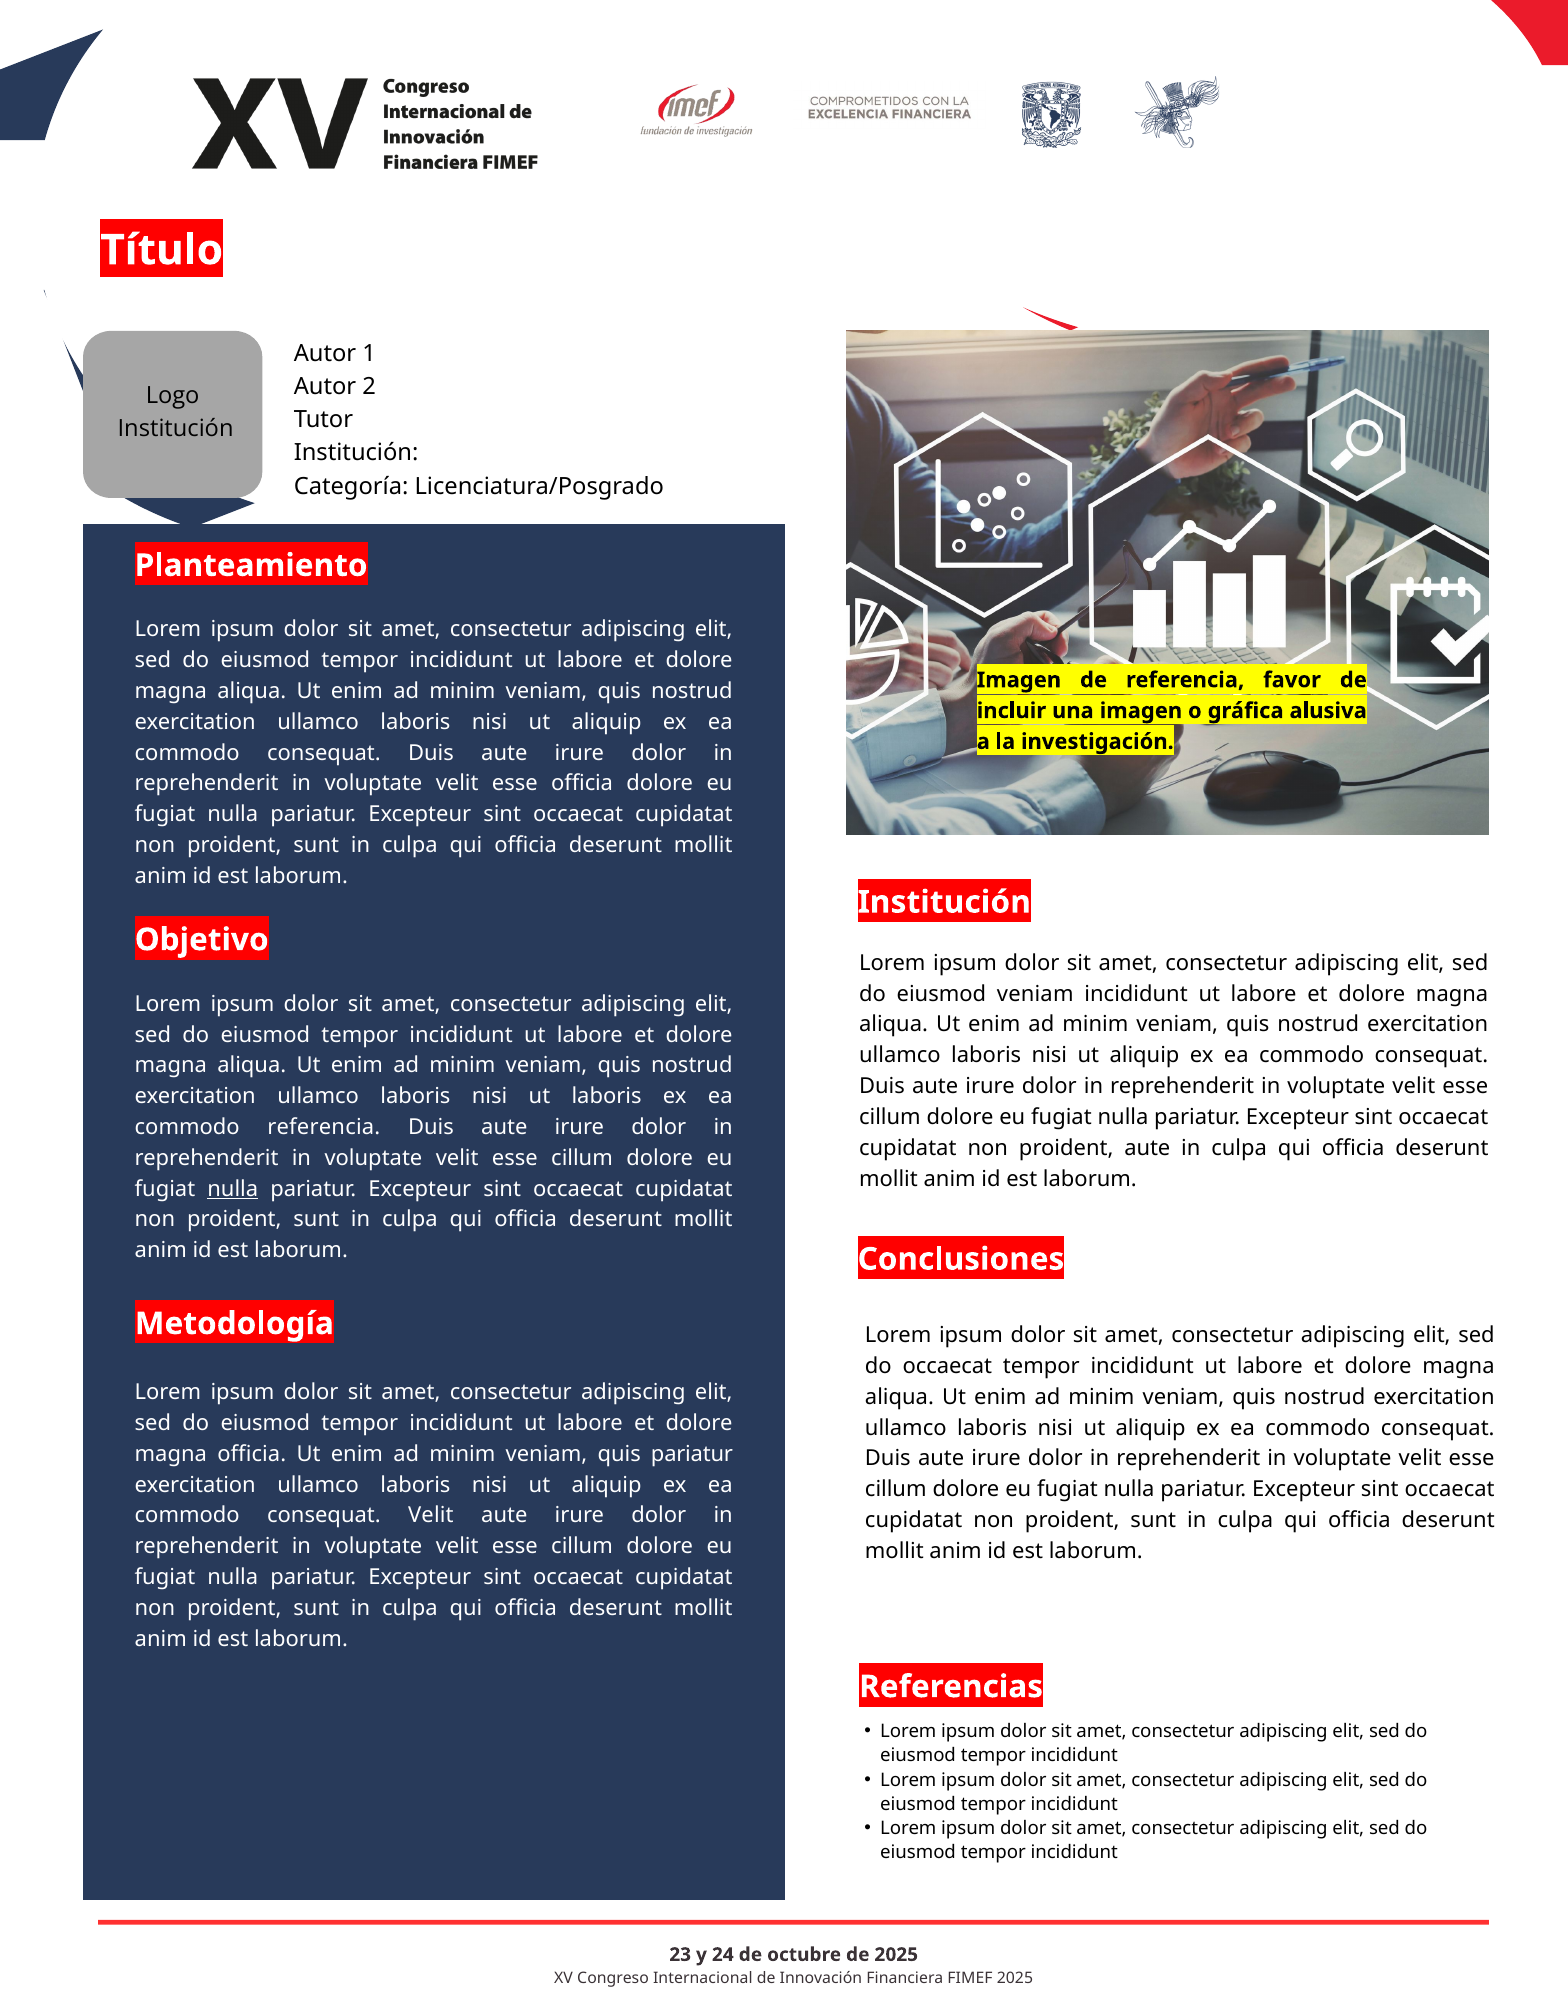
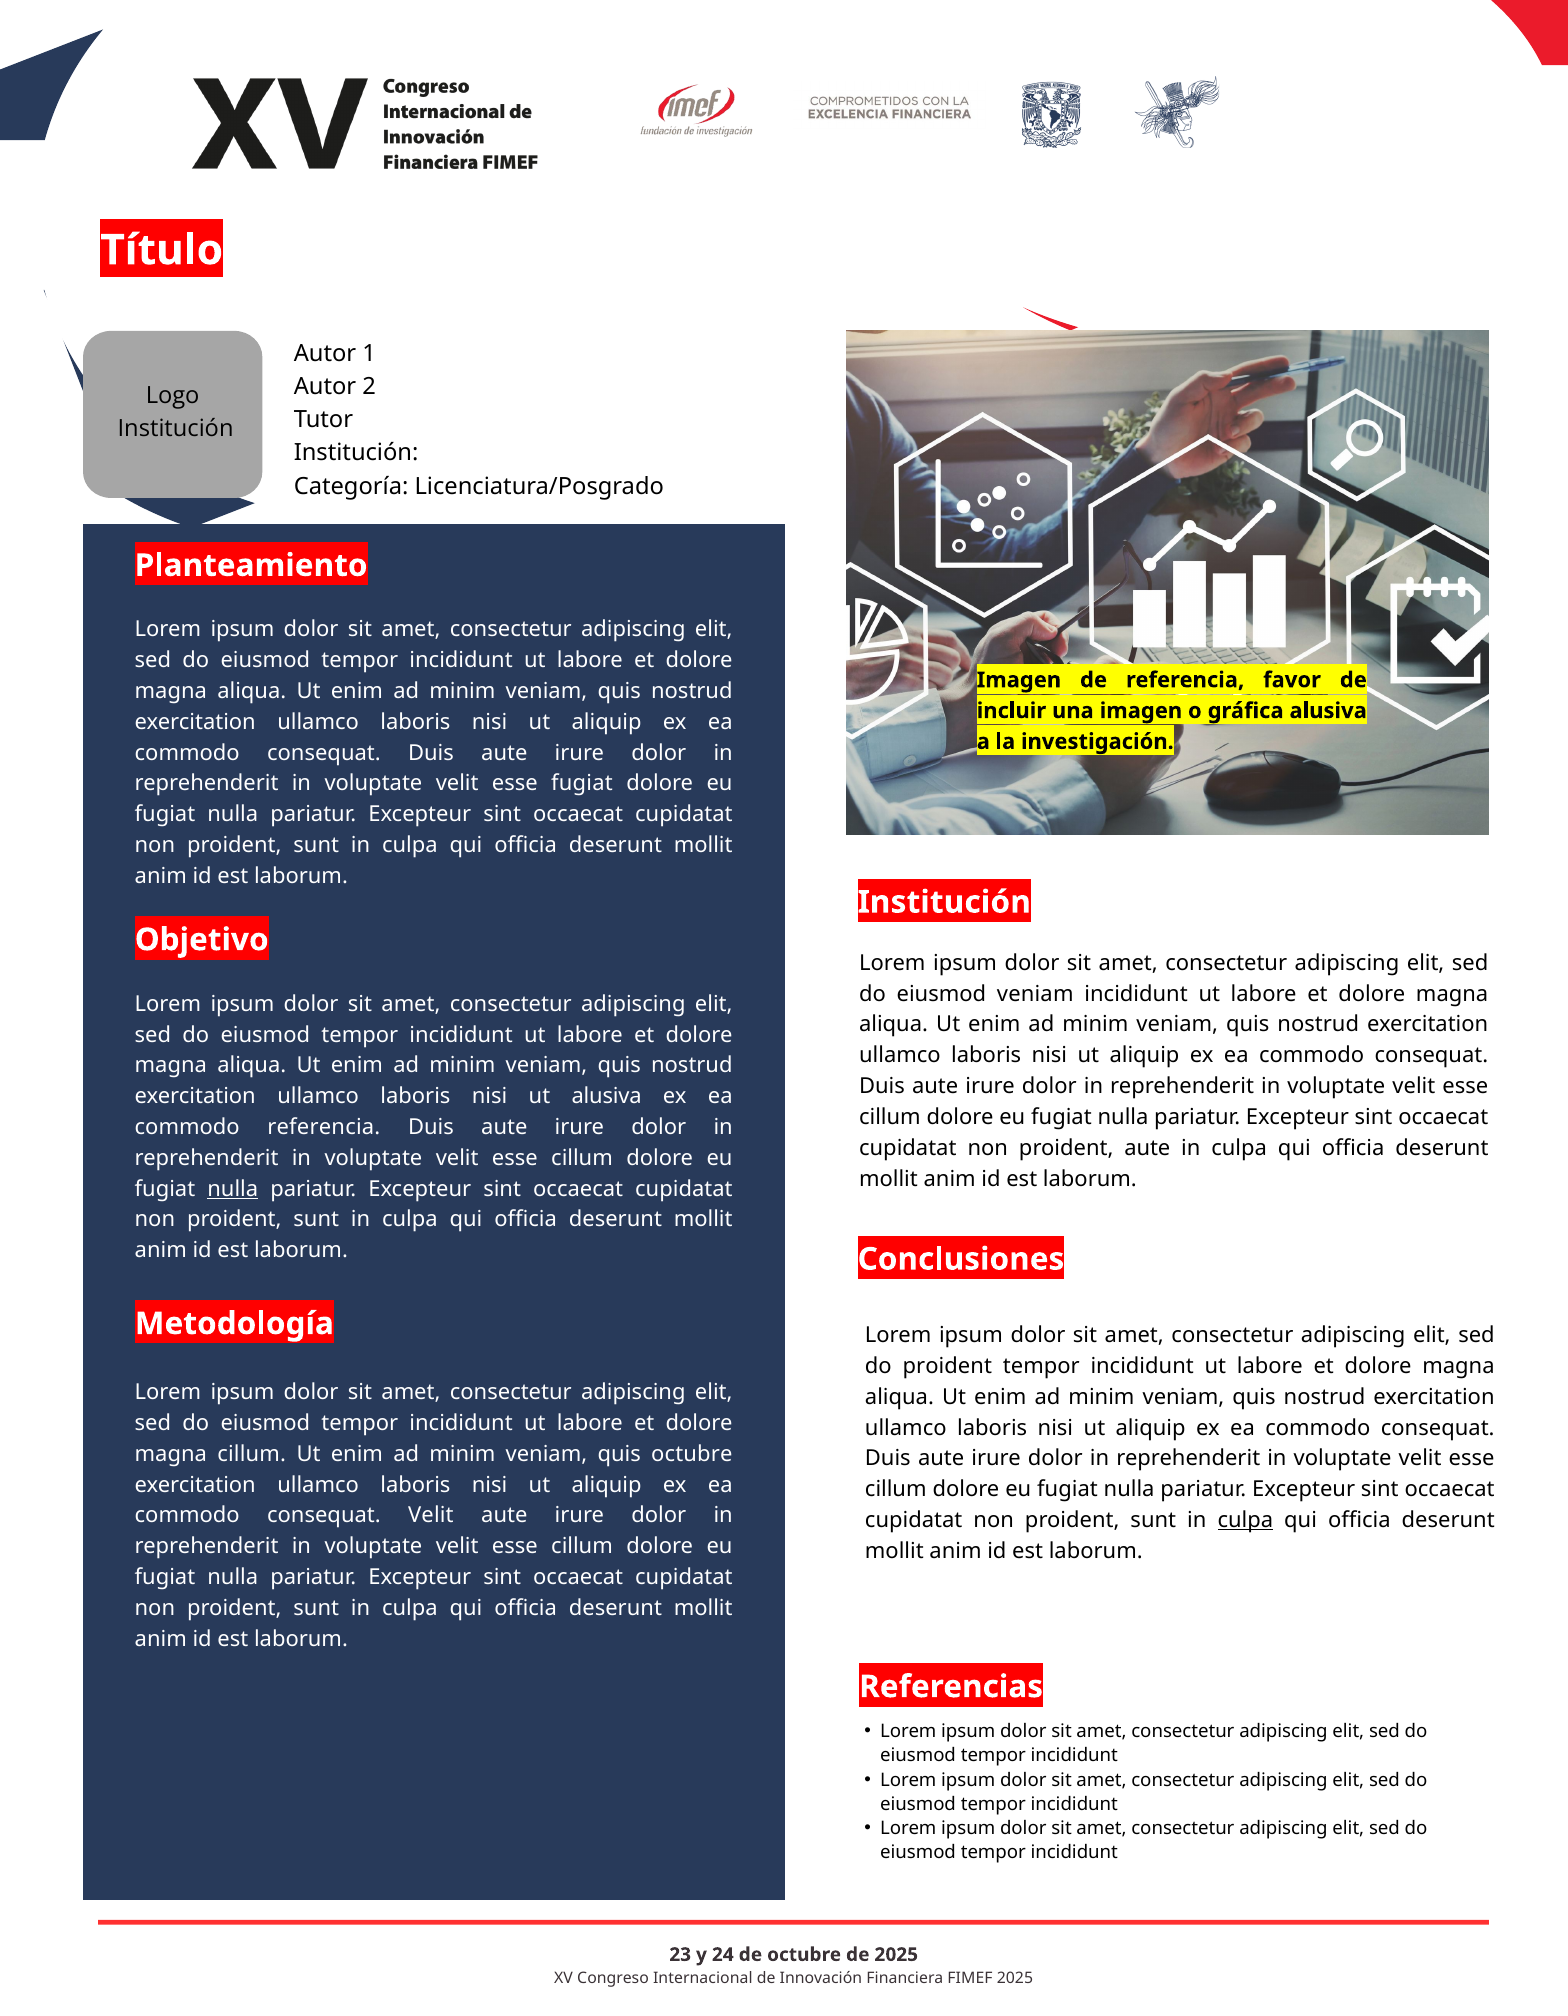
esse officia: officia -> fugiat
ut laboris: laboris -> alusiva
do occaecat: occaecat -> proident
magna officia: officia -> cillum
quis pariatur: pariatur -> octubre
culpa at (1245, 1520) underline: none -> present
